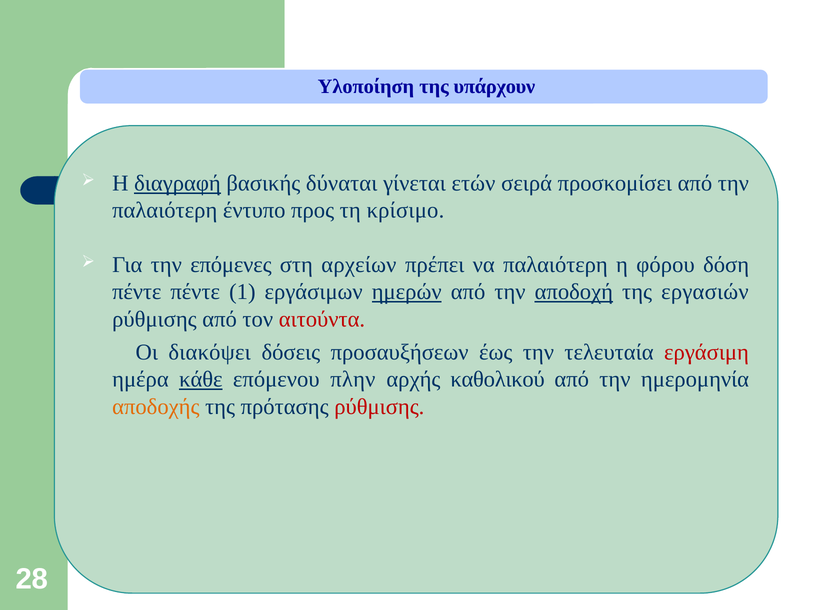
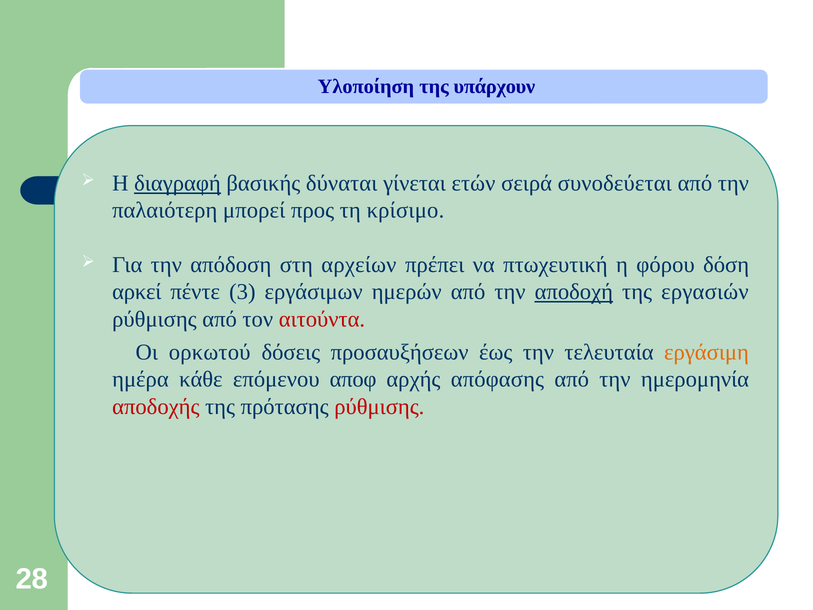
προσκομίσει: προσκομίσει -> συνοδεύεται
έντυπο: έντυπο -> μπορεί
επόμενες: επόμενες -> απόδοση
να παλαιότερη: παλαιότερη -> πτωχευτική
πέντε at (137, 292): πέντε -> αρκεί
1: 1 -> 3
ημερών underline: present -> none
διακόψει: διακόψει -> ορκωτού
εργάσιμη colour: red -> orange
κάθε underline: present -> none
πλην: πλην -> αποφ
καθολικού: καθολικού -> απόφασης
αποδοχής colour: orange -> red
